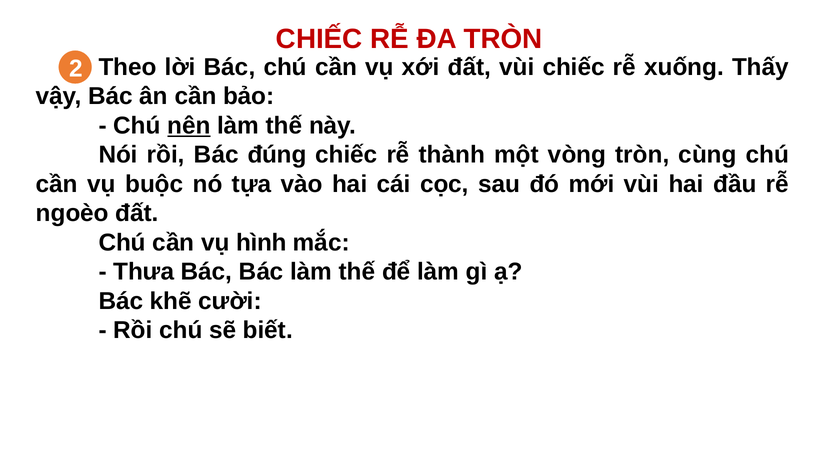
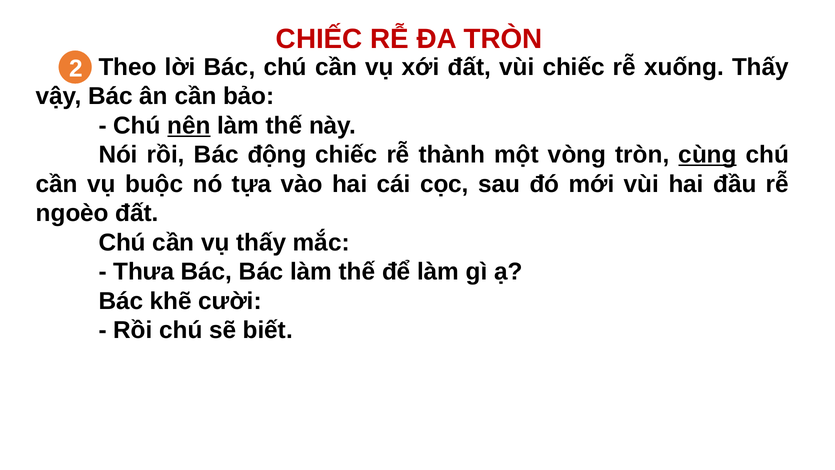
đúng: đúng -> động
cùng underline: none -> present
vụ hình: hình -> thấy
